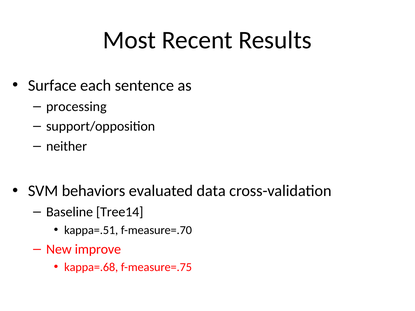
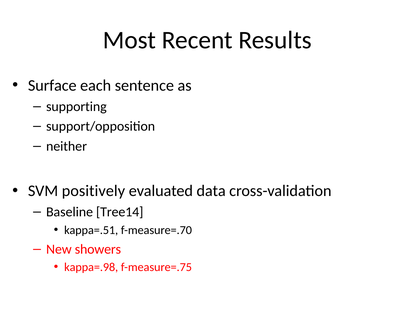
processing: processing -> supporting
behaviors: behaviors -> positively
improve: improve -> showers
kappa=.68: kappa=.68 -> kappa=.98
